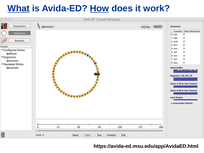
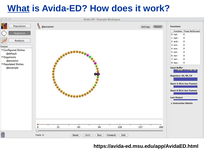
How underline: present -> none
